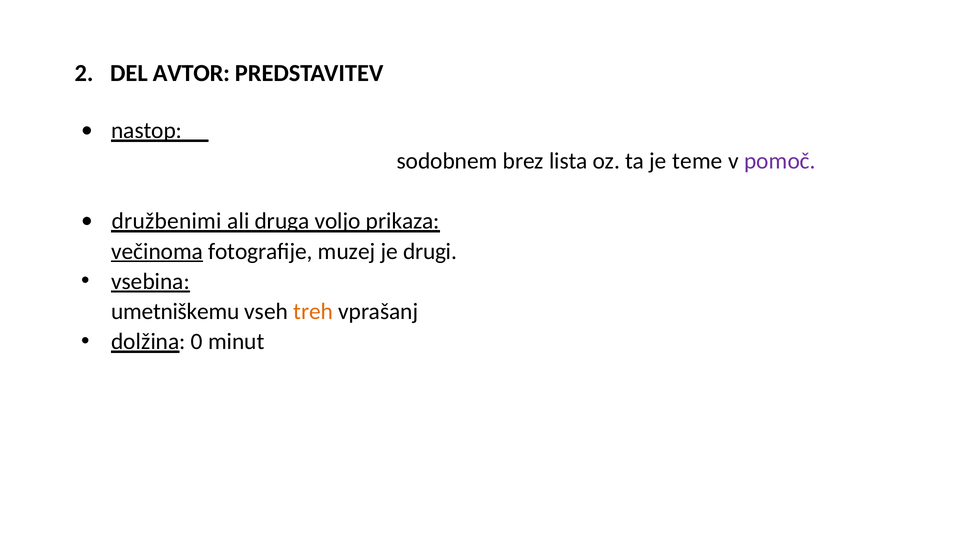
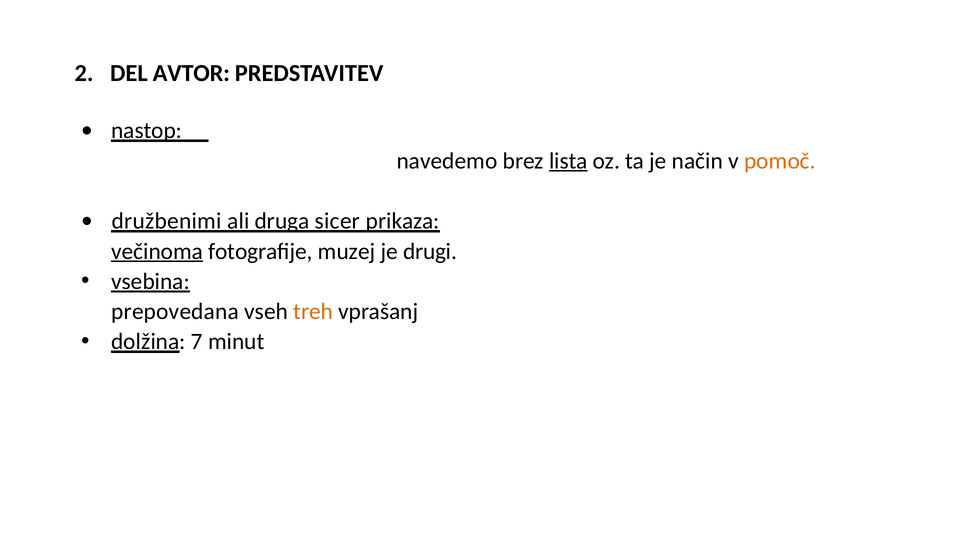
sodobnem: sodobnem -> navedemo
lista underline: none -> present
teme: teme -> način
pomoč colour: purple -> orange
voljo: voljo -> sicer
umetniškemu: umetniškemu -> prepovedana
0: 0 -> 7
